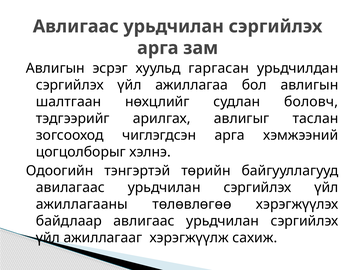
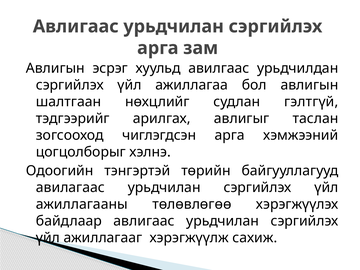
гаргасан: гаргасан -> авилгаас
боловч: боловч -> гэлтгүй
